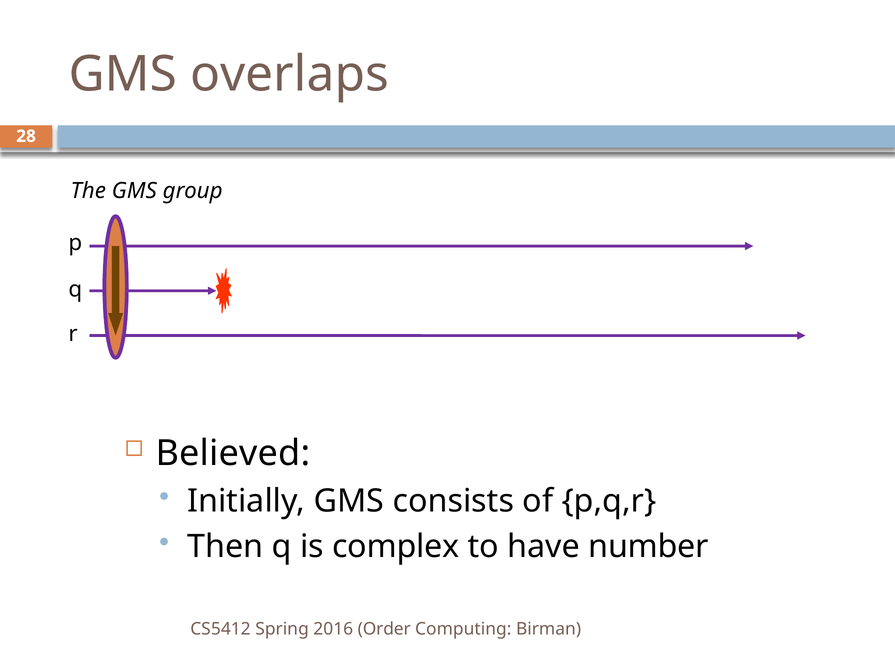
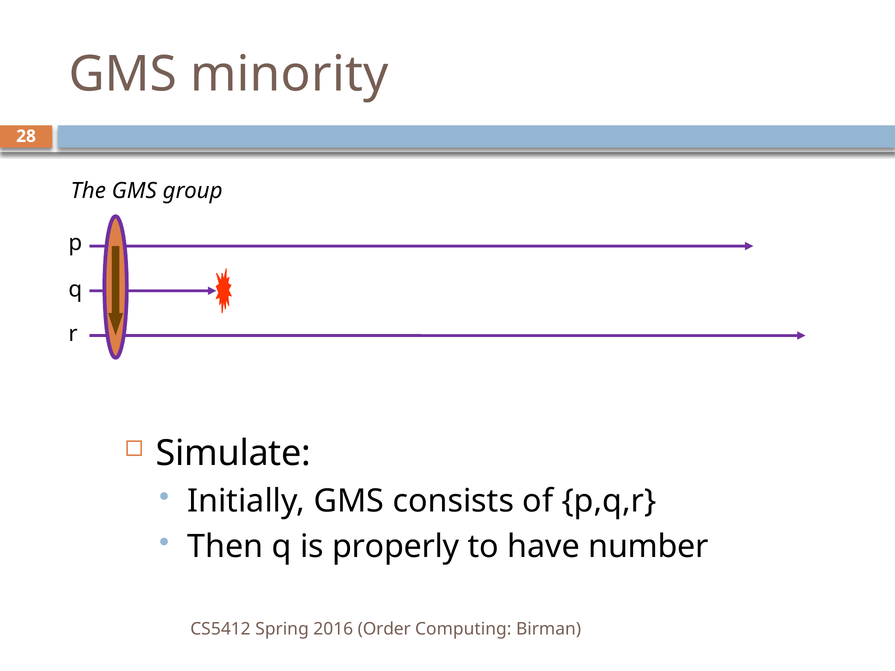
overlaps: overlaps -> minority
Believed: Believed -> Simulate
complex: complex -> properly
